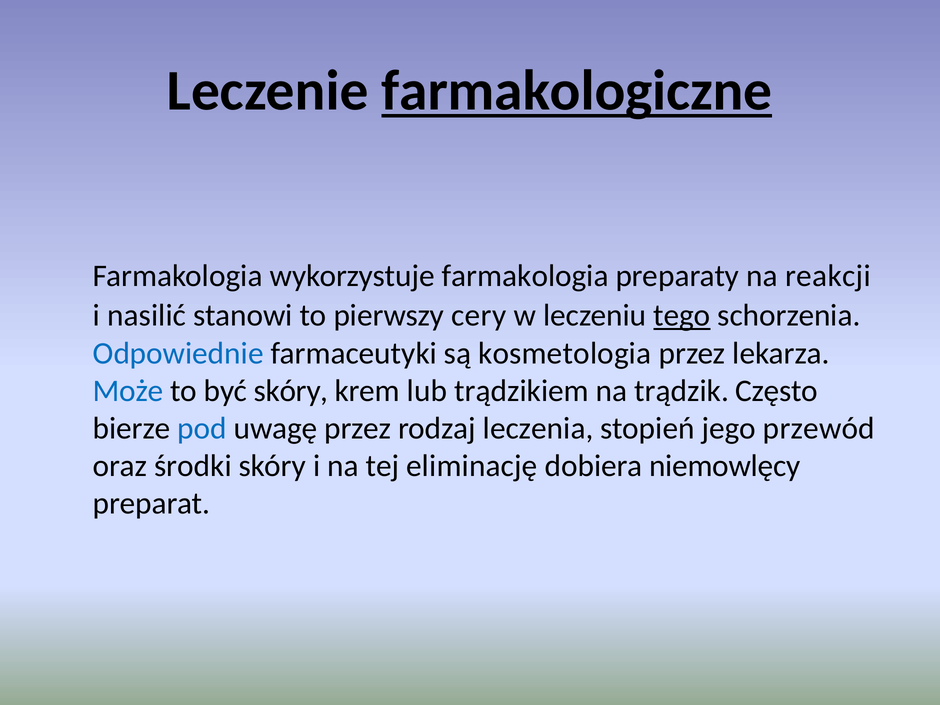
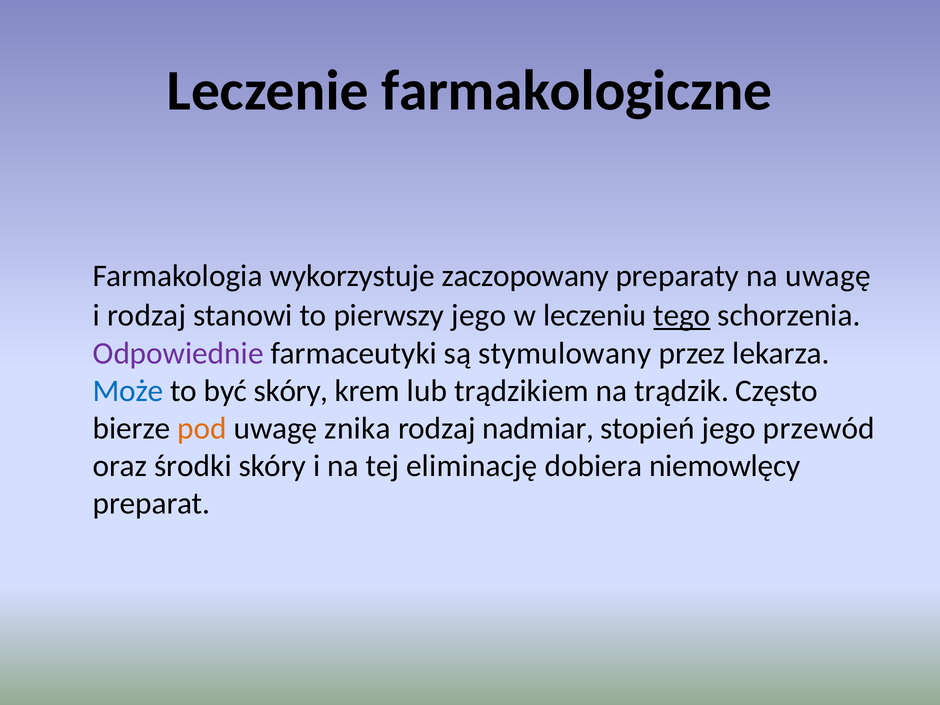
farmakologiczne underline: present -> none
wykorzystuje farmakologia: farmakologia -> zaczopowany
na reakcji: reakcji -> uwagę
i nasilić: nasilić -> rodzaj
pierwszy cery: cery -> jego
Odpowiednie colour: blue -> purple
kosmetologia: kosmetologia -> stymulowany
pod colour: blue -> orange
uwagę przez: przez -> znika
leczenia: leczenia -> nadmiar
